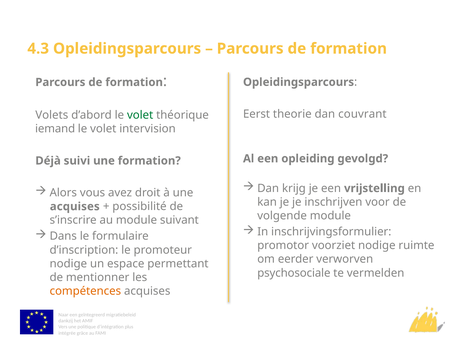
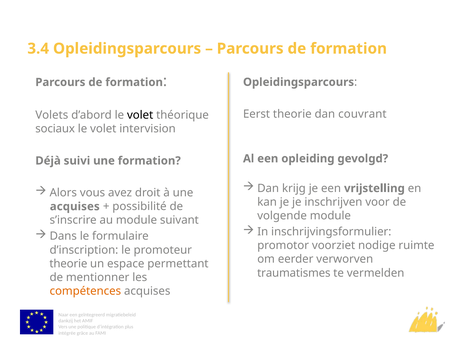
4.3: 4.3 -> 3.4
volet at (140, 115) colour: green -> black
iemand: iemand -> sociaux
nodige at (68, 263): nodige -> theorie
psychosociale: psychosociale -> traumatismes
